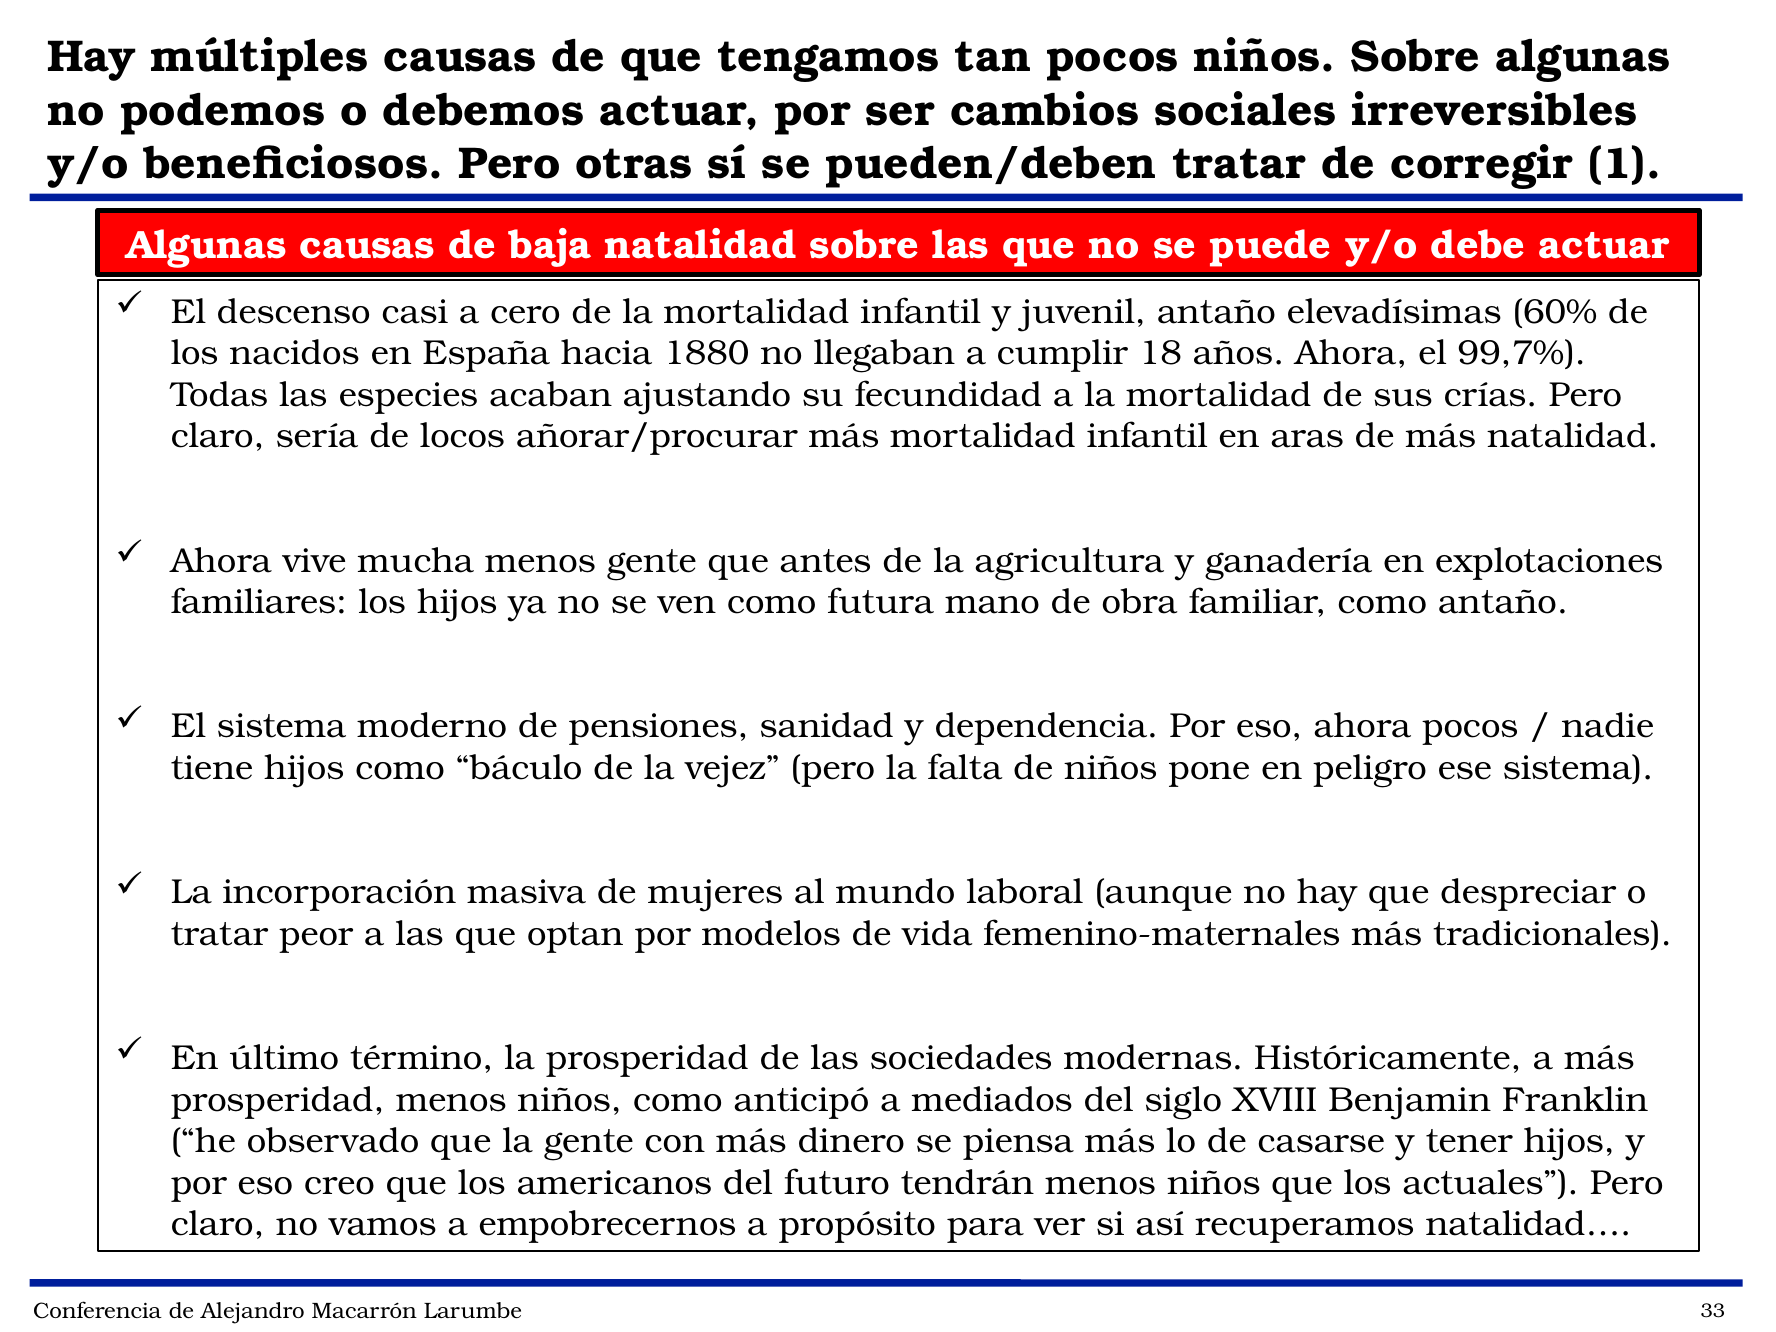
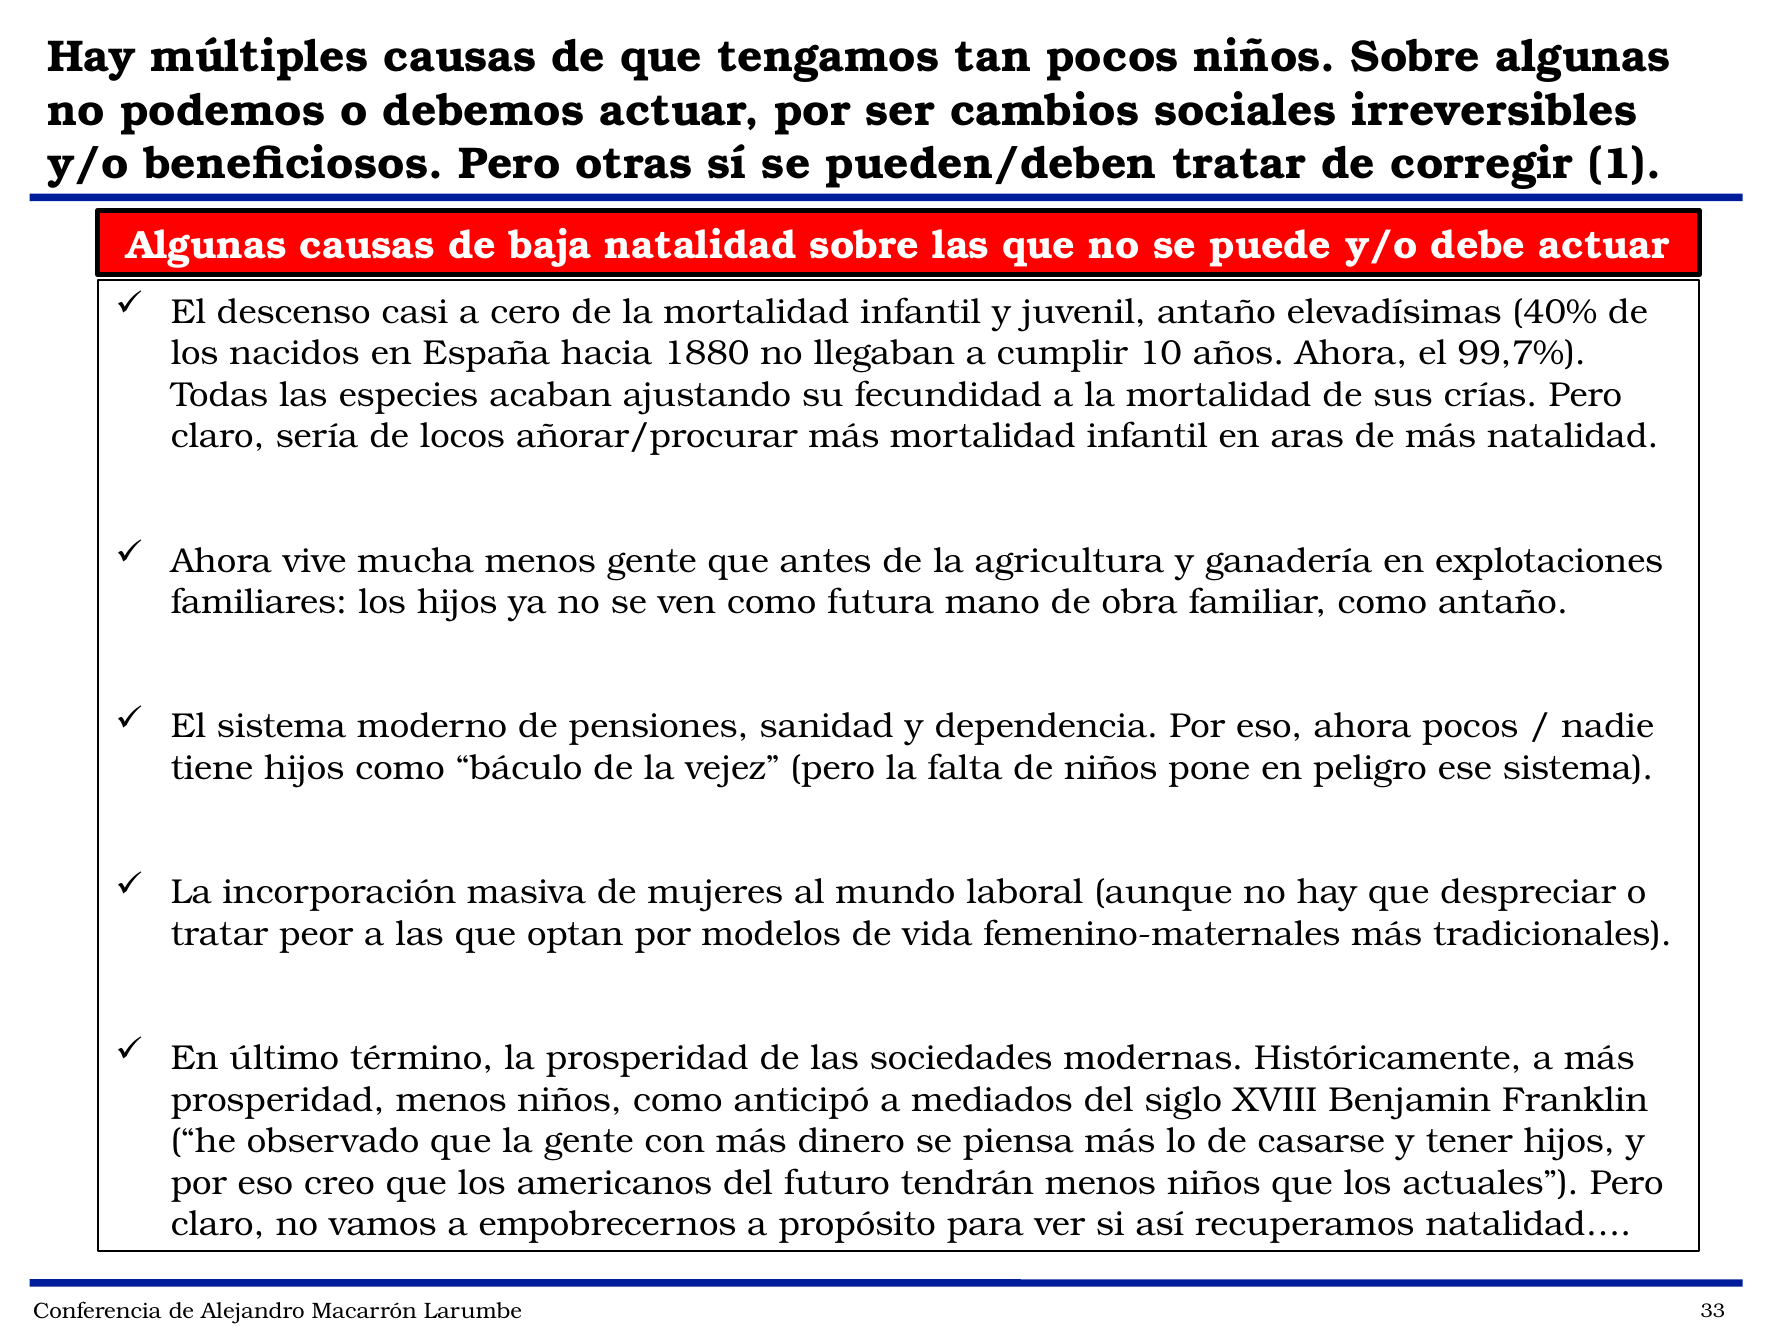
60%: 60% -> 40%
18: 18 -> 10
